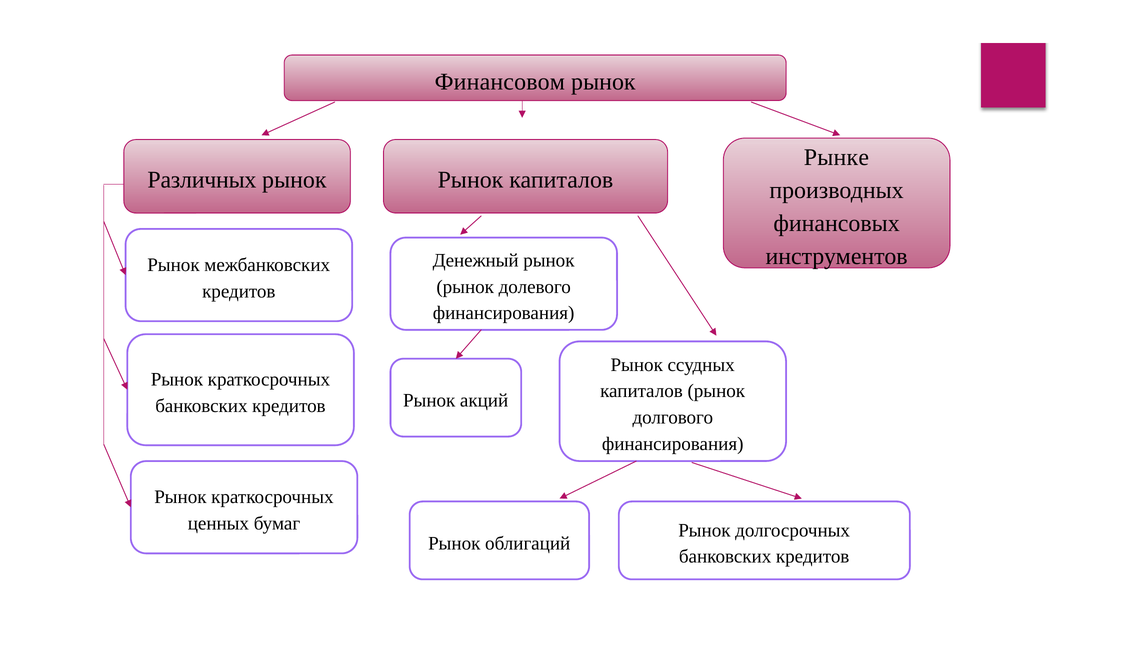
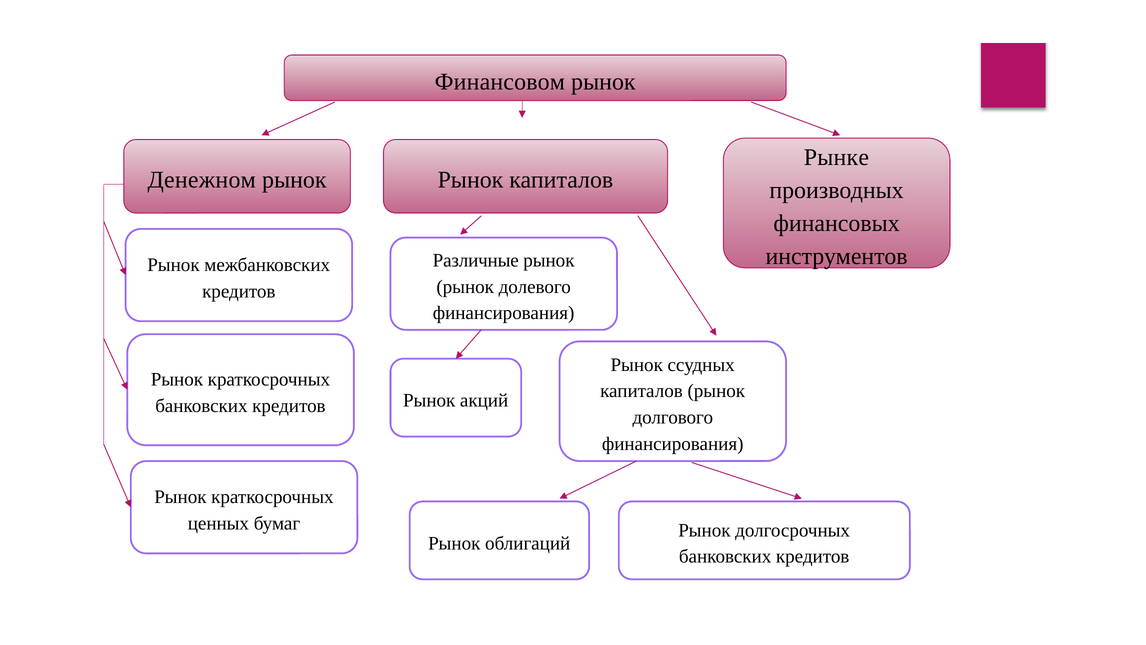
Различных: Различных -> Денежном
Денежный: Денежный -> Различные
